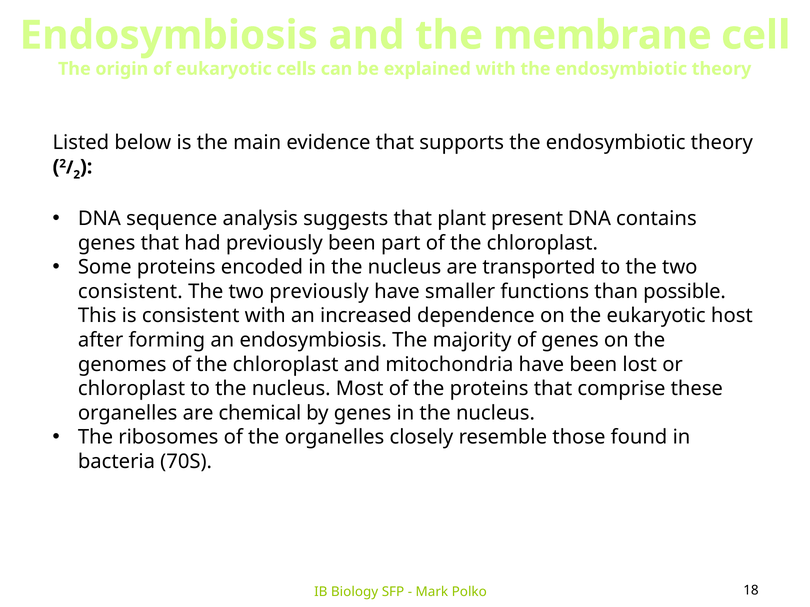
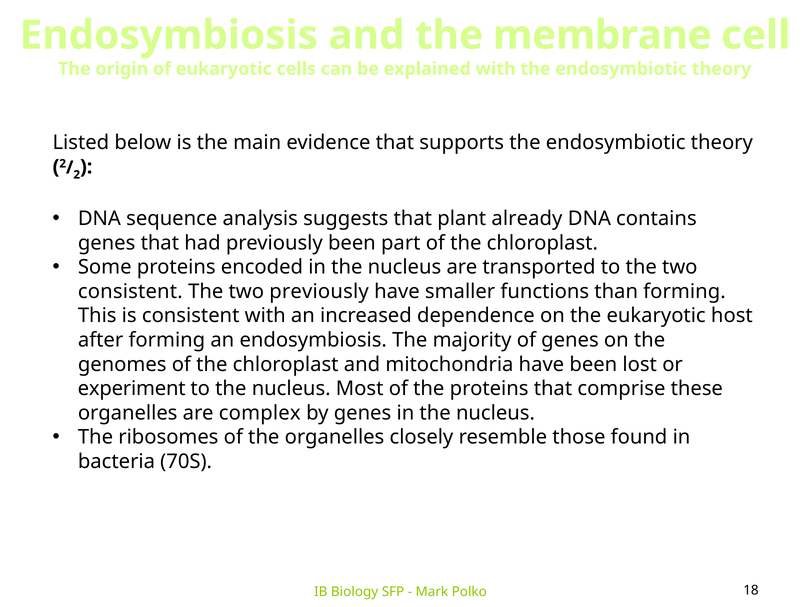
present: present -> already
than possible: possible -> forming
chloroplast at (132, 389): chloroplast -> experiment
chemical: chemical -> complex
